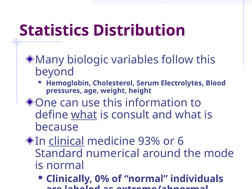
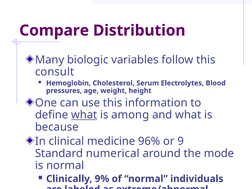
Statistics: Statistics -> Compare
beyond: beyond -> consult
consult: consult -> among
clinical underline: present -> none
93%: 93% -> 96%
6: 6 -> 9
0%: 0% -> 9%
